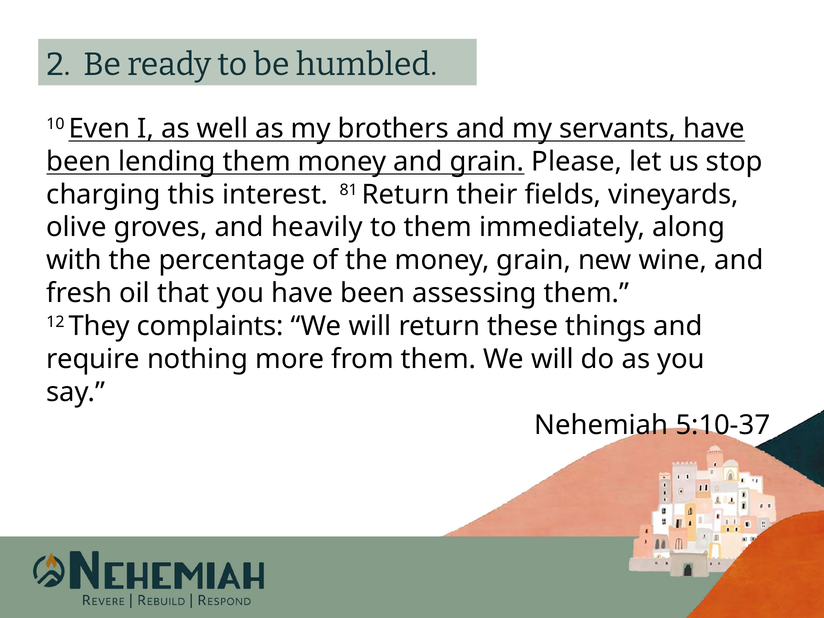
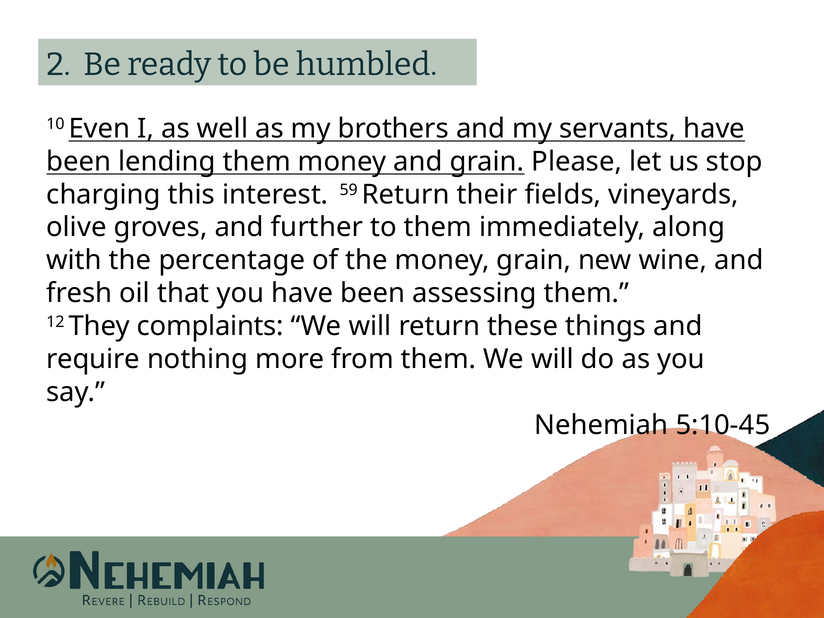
81: 81 -> 59
heavily: heavily -> further
5:10-37: 5:10-37 -> 5:10-45
